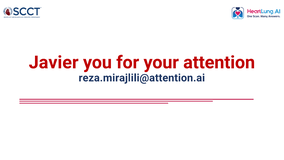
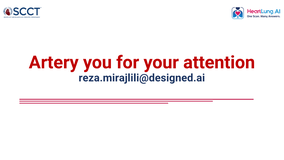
Javier: Javier -> Artery
reza.mirajlili@attention.ai: reza.mirajlili@attention.ai -> reza.mirajlili@designed.ai
